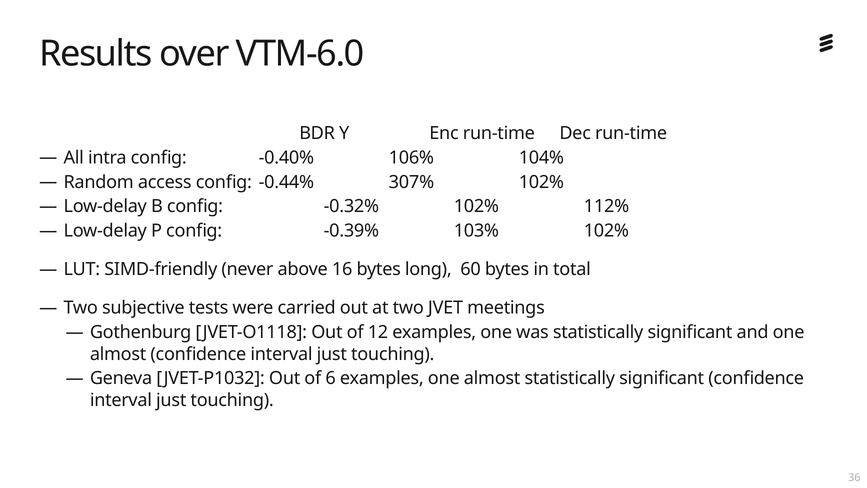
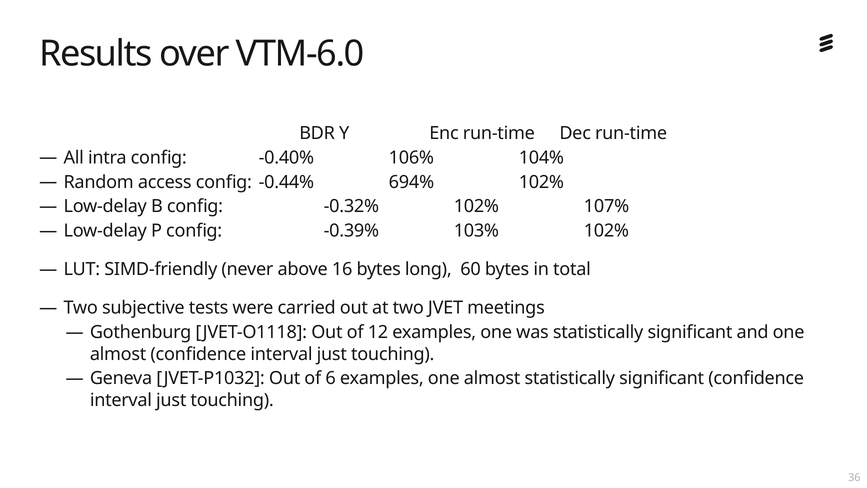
307%: 307% -> 694%
112%: 112% -> 107%
